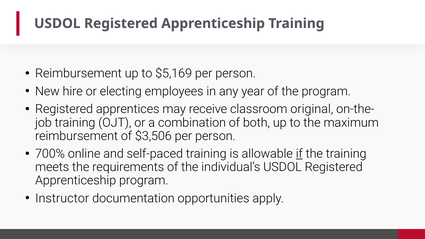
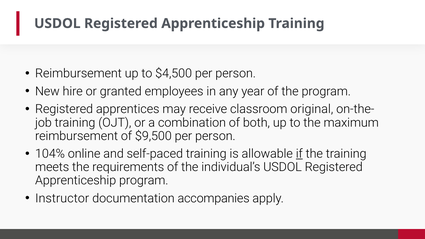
$5,169: $5,169 -> $4,500
electing: electing -> granted
$3,506: $3,506 -> $9,500
700%: 700% -> 104%
opportunities: opportunities -> accompanies
